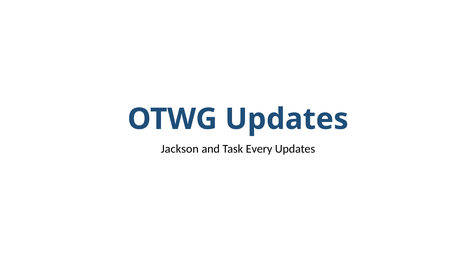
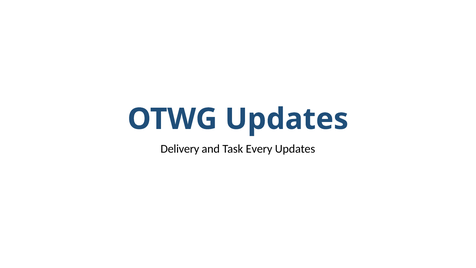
Jackson: Jackson -> Delivery
